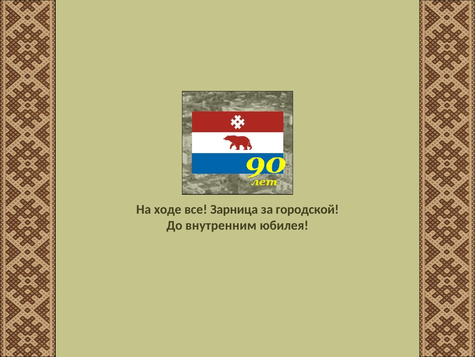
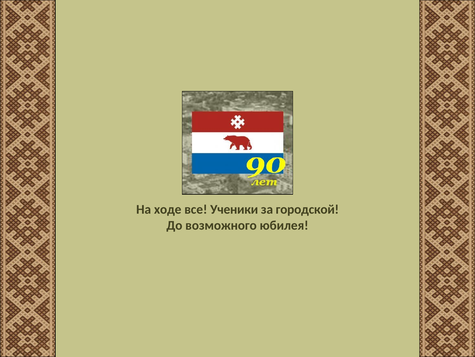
Зарница: Зарница -> Ученики
внутренним: внутренним -> возможного
